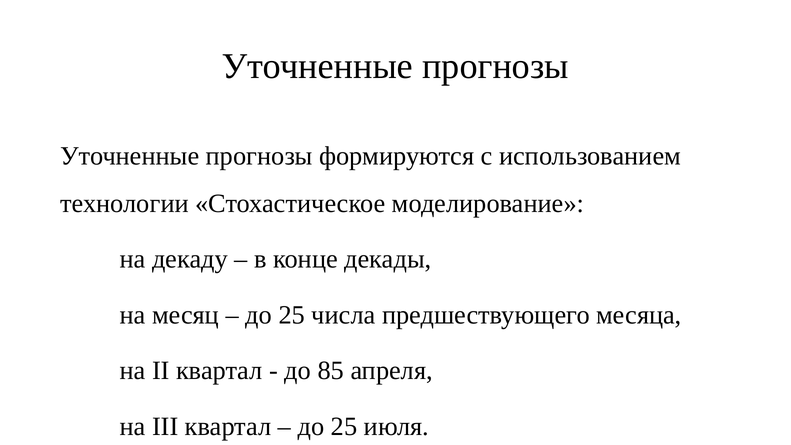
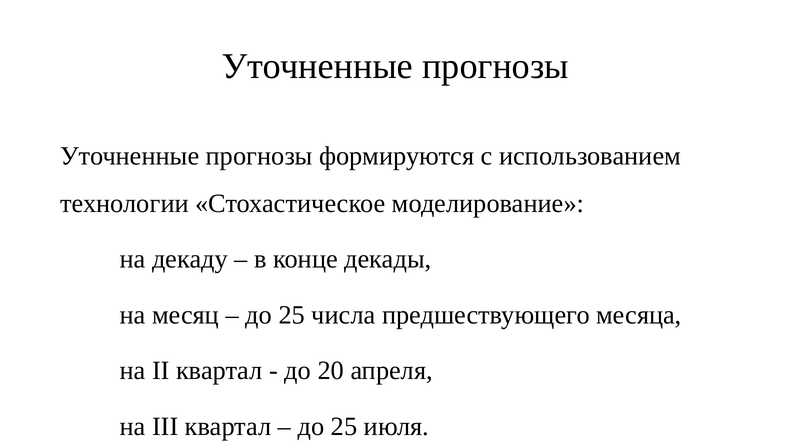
85: 85 -> 20
